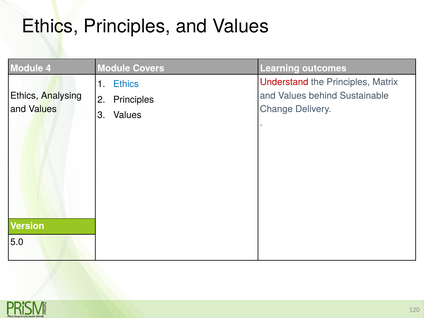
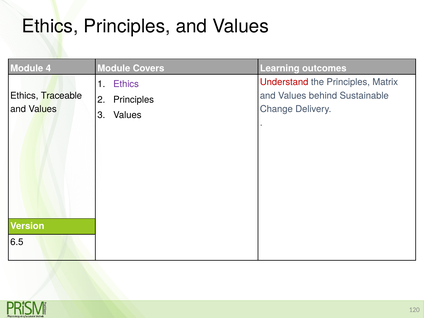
Ethics at (126, 84) colour: blue -> purple
Analysing: Analysing -> Traceable
5.0: 5.0 -> 6.5
